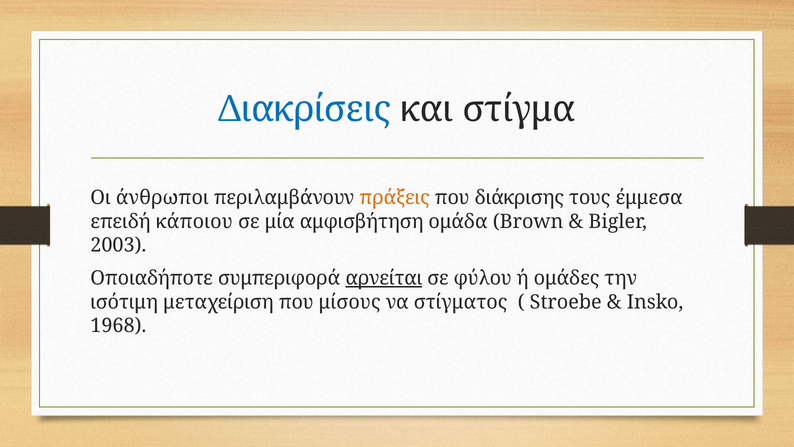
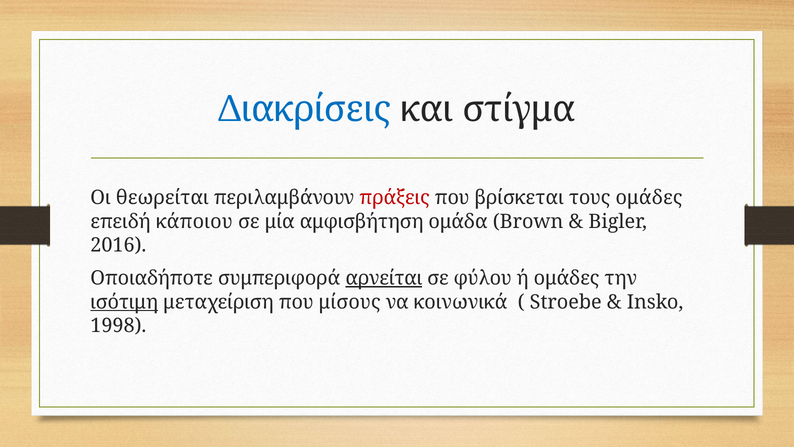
άνθρωποι: άνθρωποι -> θεωρείται
πράξεις colour: orange -> red
διάκρισης: διάκρισης -> βρίσκεται
τους έμμεσα: έμμεσα -> ομάδες
2003: 2003 -> 2016
ισότιμη underline: none -> present
στίγματος: στίγματος -> κοινωνικά
1968: 1968 -> 1998
